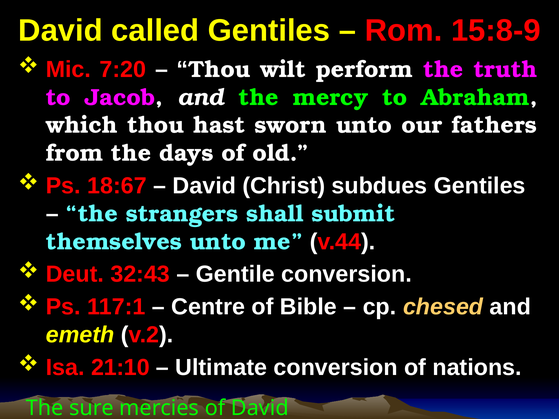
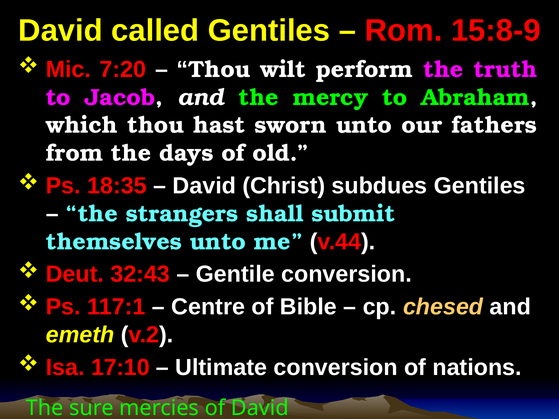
18:67: 18:67 -> 18:35
21:10: 21:10 -> 17:10
